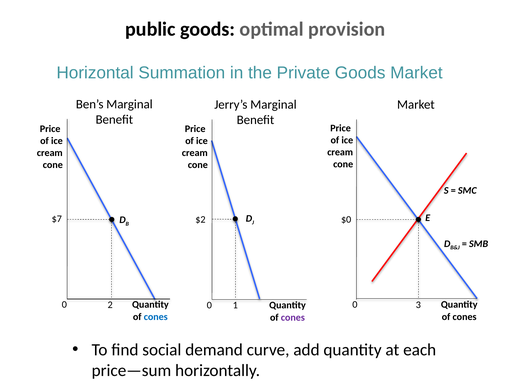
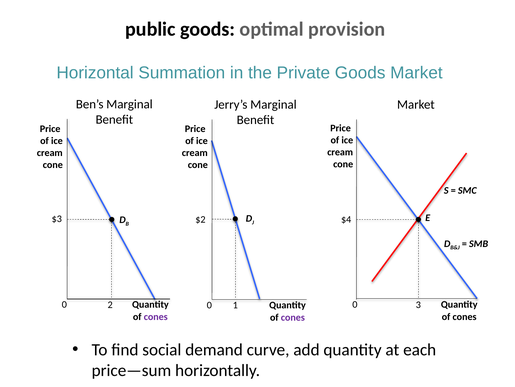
$7: $7 -> $3
$0: $0 -> $4
cones at (156, 316) colour: blue -> purple
